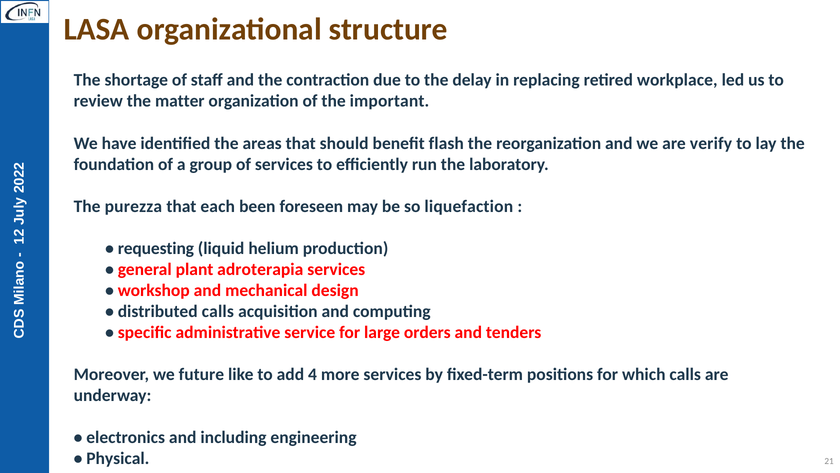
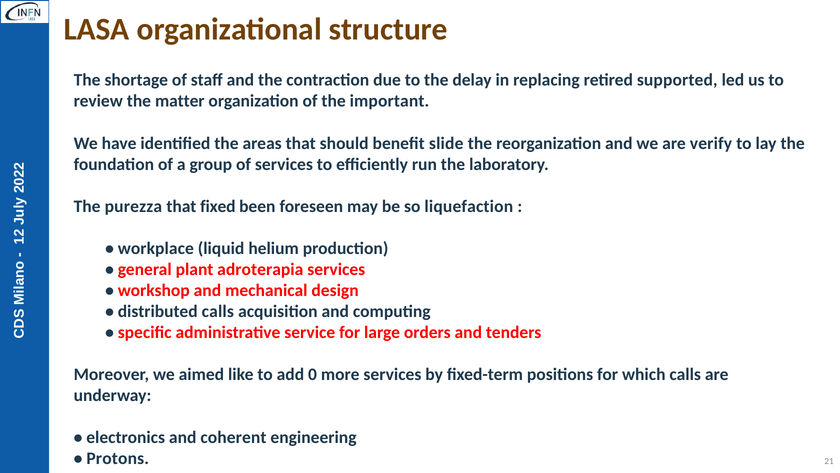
workplace: workplace -> supported
flash: flash -> slide
each: each -> fixed
requesting: requesting -> workplace
future: future -> aimed
add 4: 4 -> 0
including: including -> coherent
Physical: Physical -> Protons
